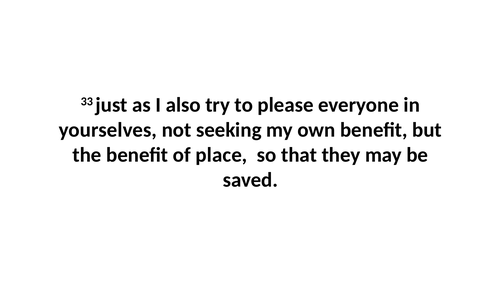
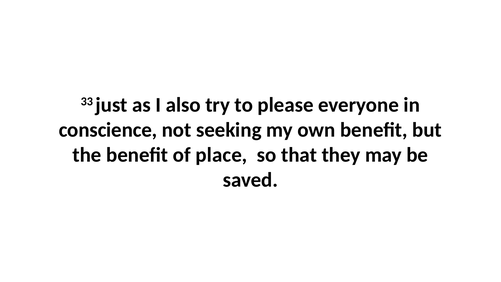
yourselves: yourselves -> conscience
